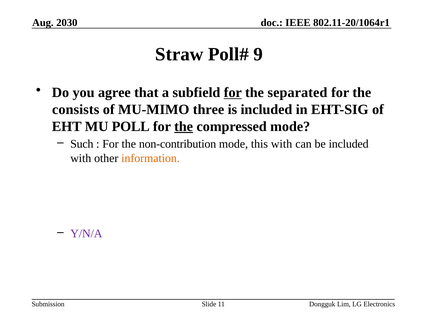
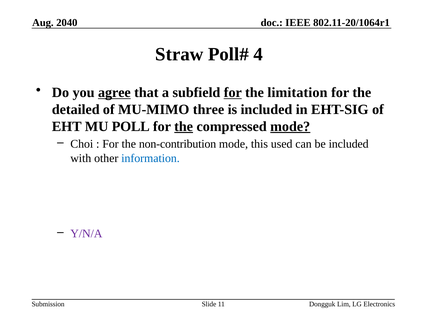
2030: 2030 -> 2040
9: 9 -> 4
agree underline: none -> present
separated: separated -> limitation
consists: consists -> detailed
mode at (290, 126) underline: none -> present
Such: Such -> Choi
this with: with -> used
information colour: orange -> blue
